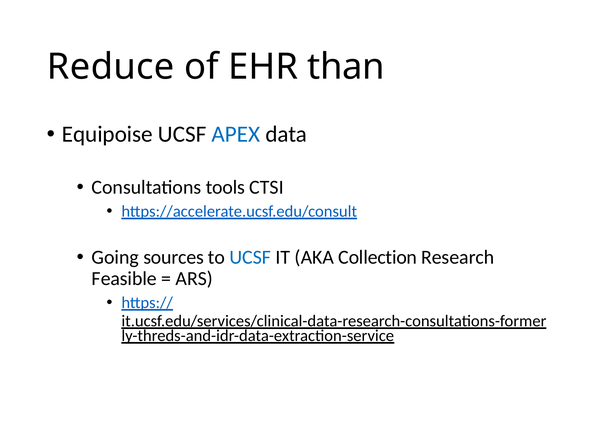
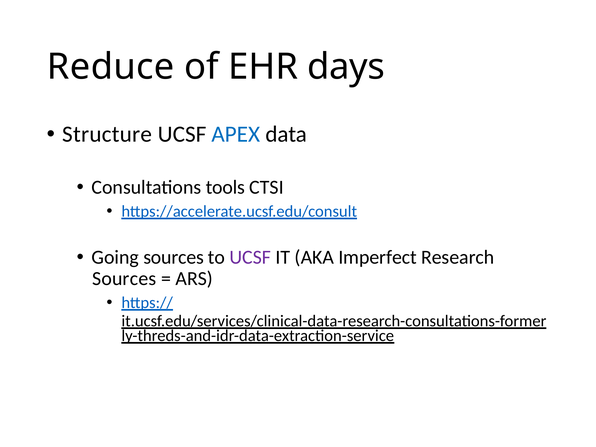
than: than -> days
Equipoise: Equipoise -> Structure
UCSF at (250, 257) colour: blue -> purple
Collection: Collection -> Imperfect
Feasible at (124, 279): Feasible -> Sources
